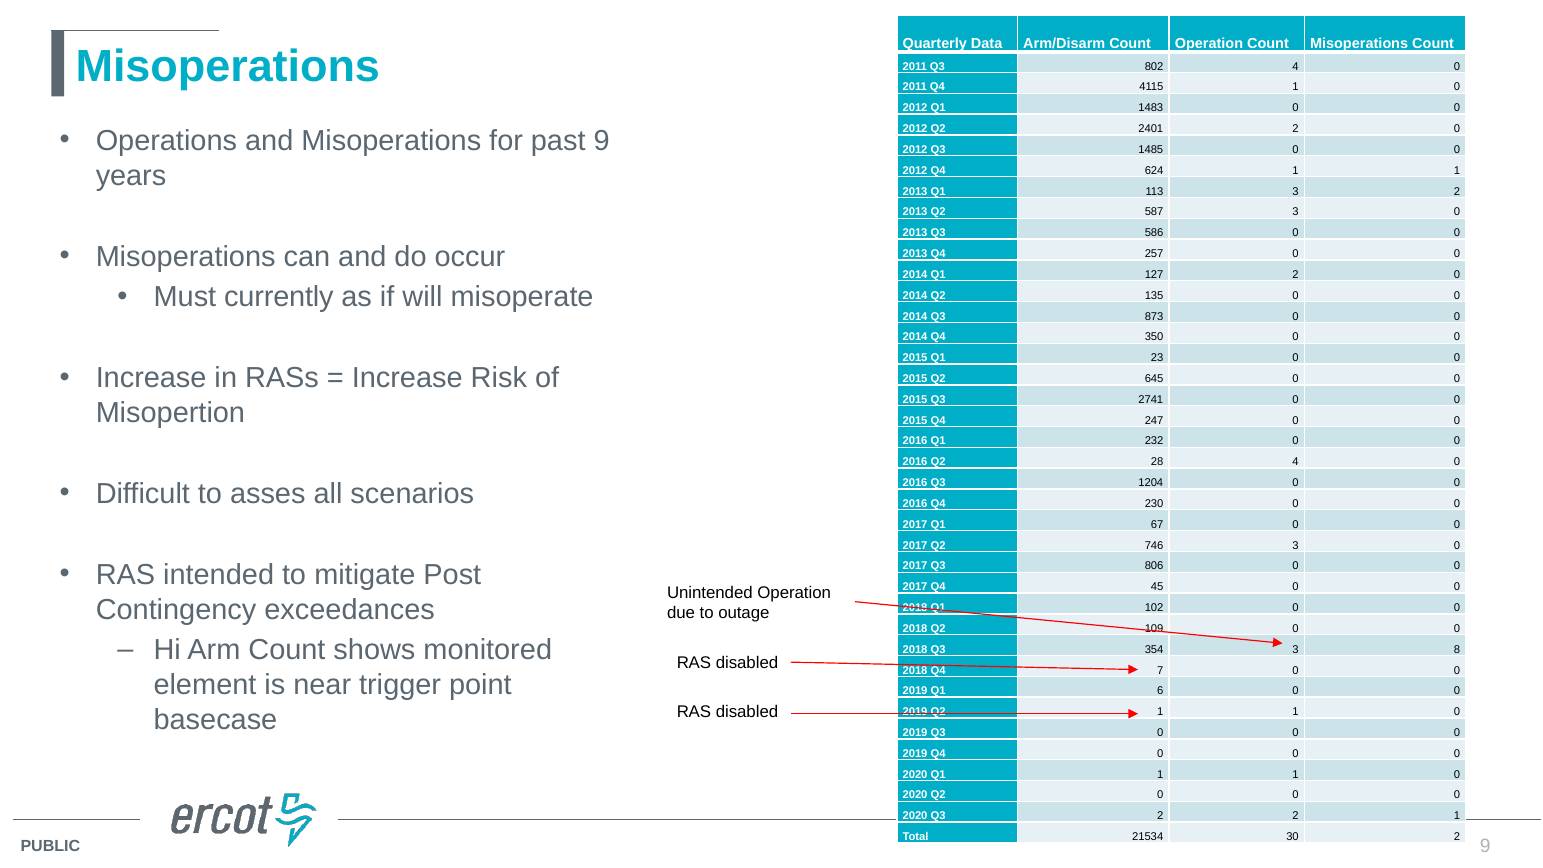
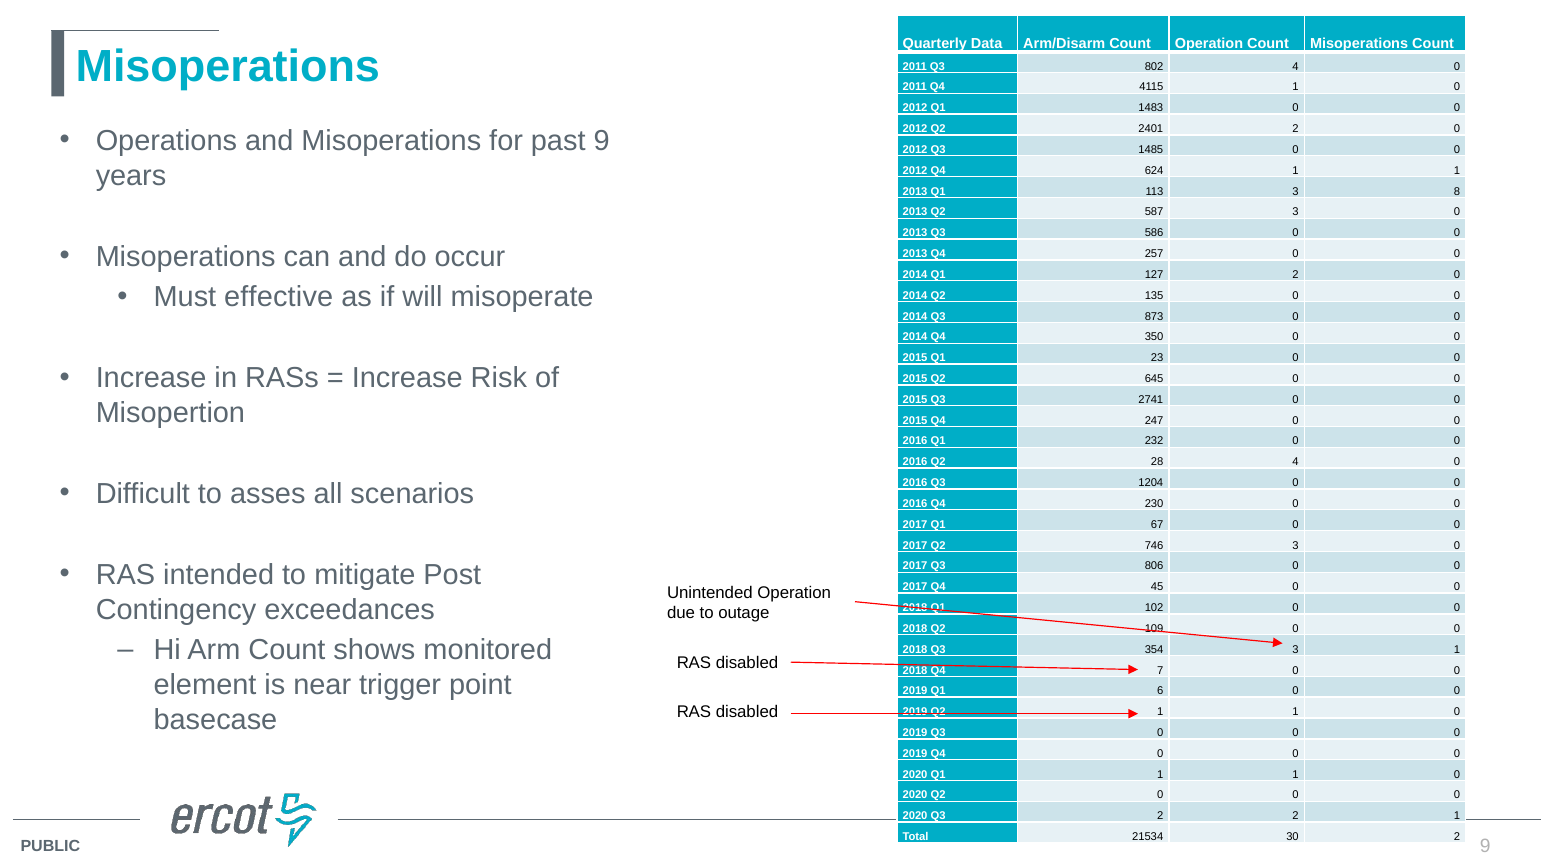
3 2: 2 -> 8
currently: currently -> effective
3 8: 8 -> 1
